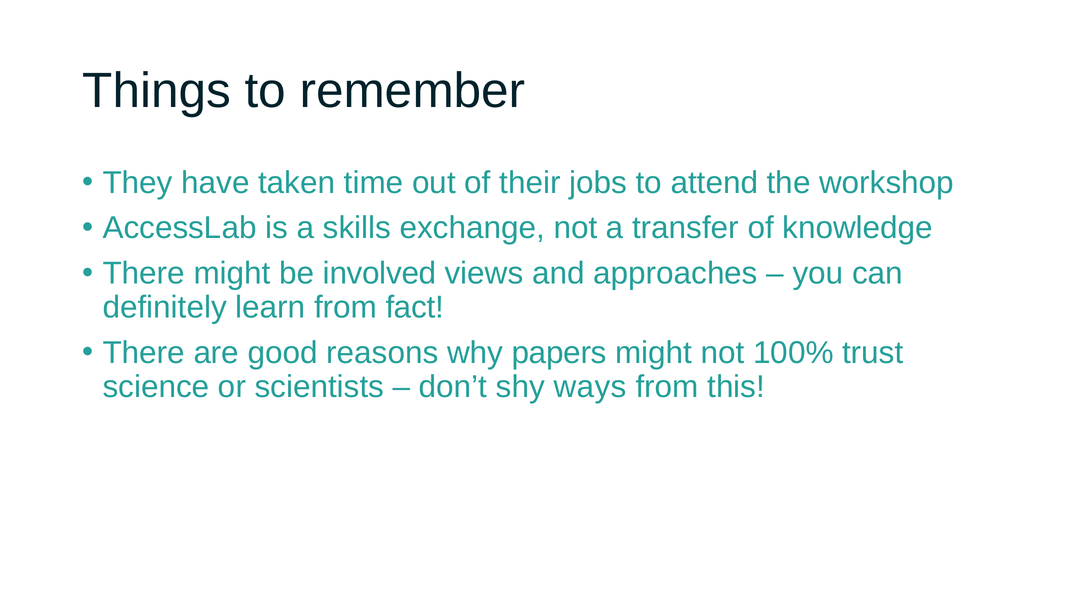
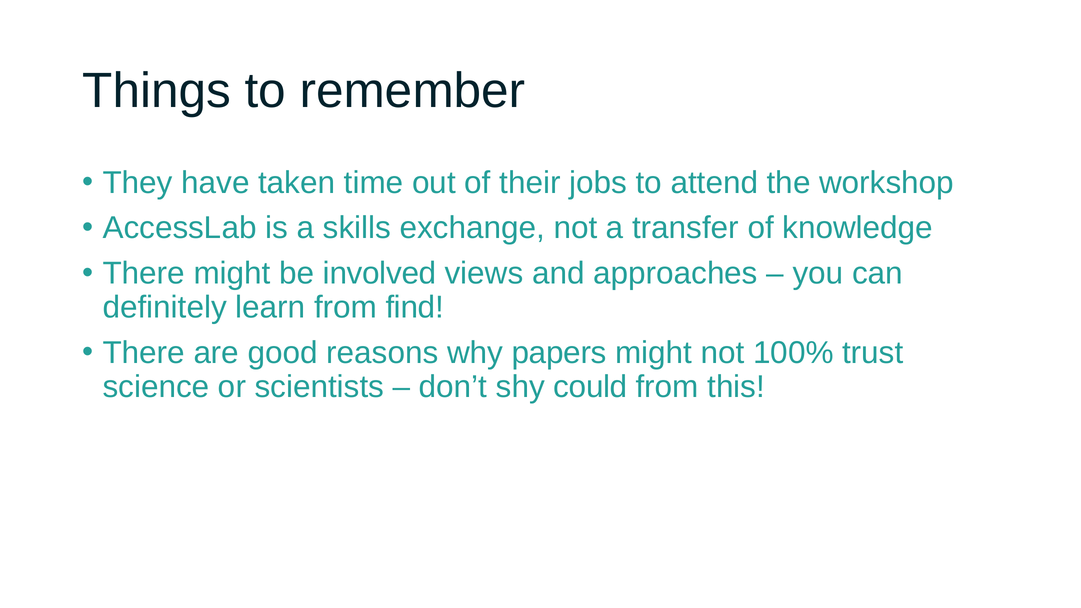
fact: fact -> find
ways: ways -> could
